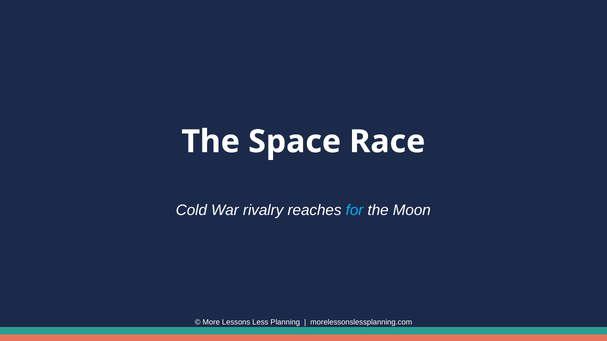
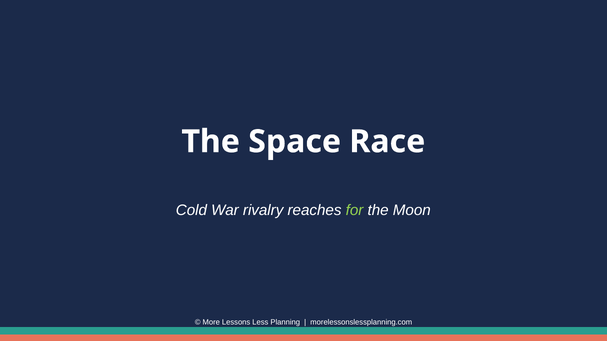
for colour: light blue -> light green
